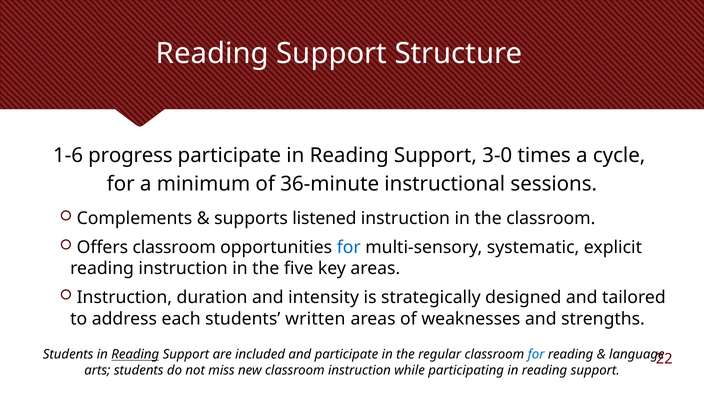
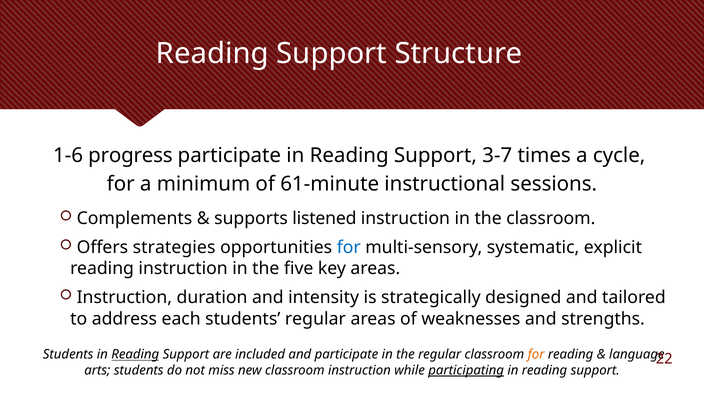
3-0: 3-0 -> 3-7
36-minute: 36-minute -> 61-minute
Offers classroom: classroom -> strategies
students written: written -> regular
for at (536, 354) colour: blue -> orange
participating underline: none -> present
